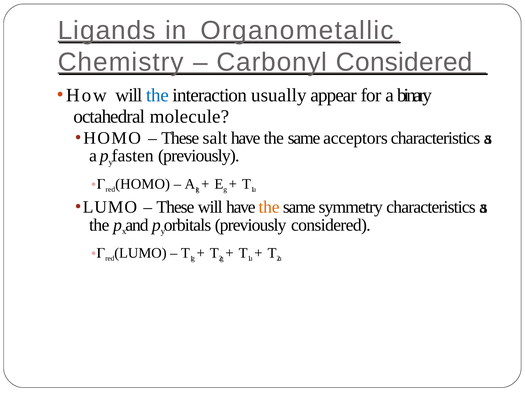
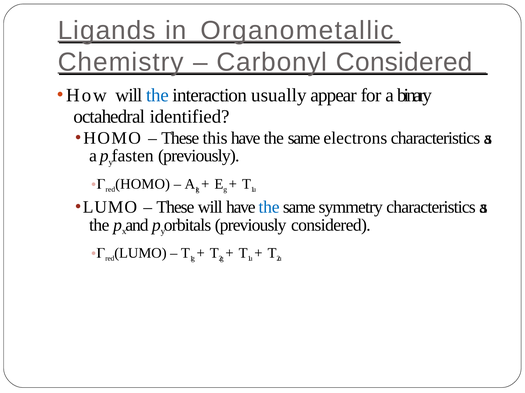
molecule: molecule -> identified
salt: salt -> this
acceptors: acceptors -> electrons
the at (269, 208) colour: orange -> blue
